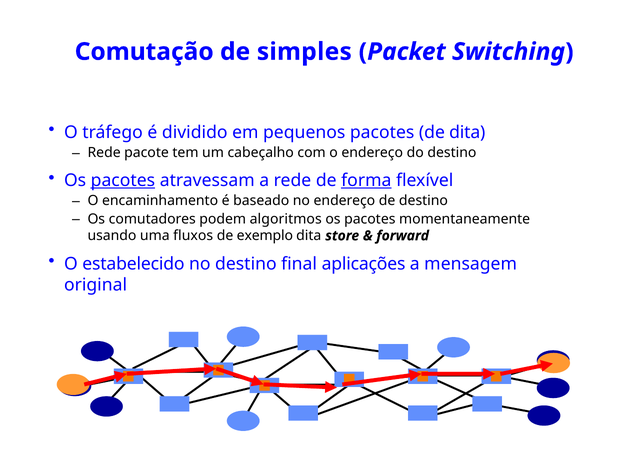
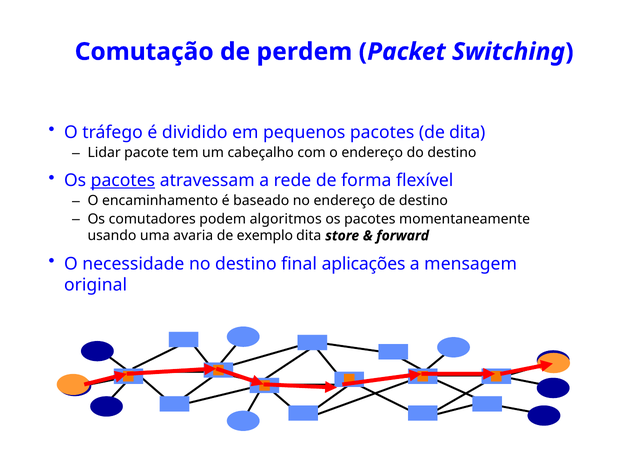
simples: simples -> perdem
Rede at (104, 153): Rede -> Lidar
forma underline: present -> none
fluxos: fluxos -> avaria
estabelecido: estabelecido -> necessidade
